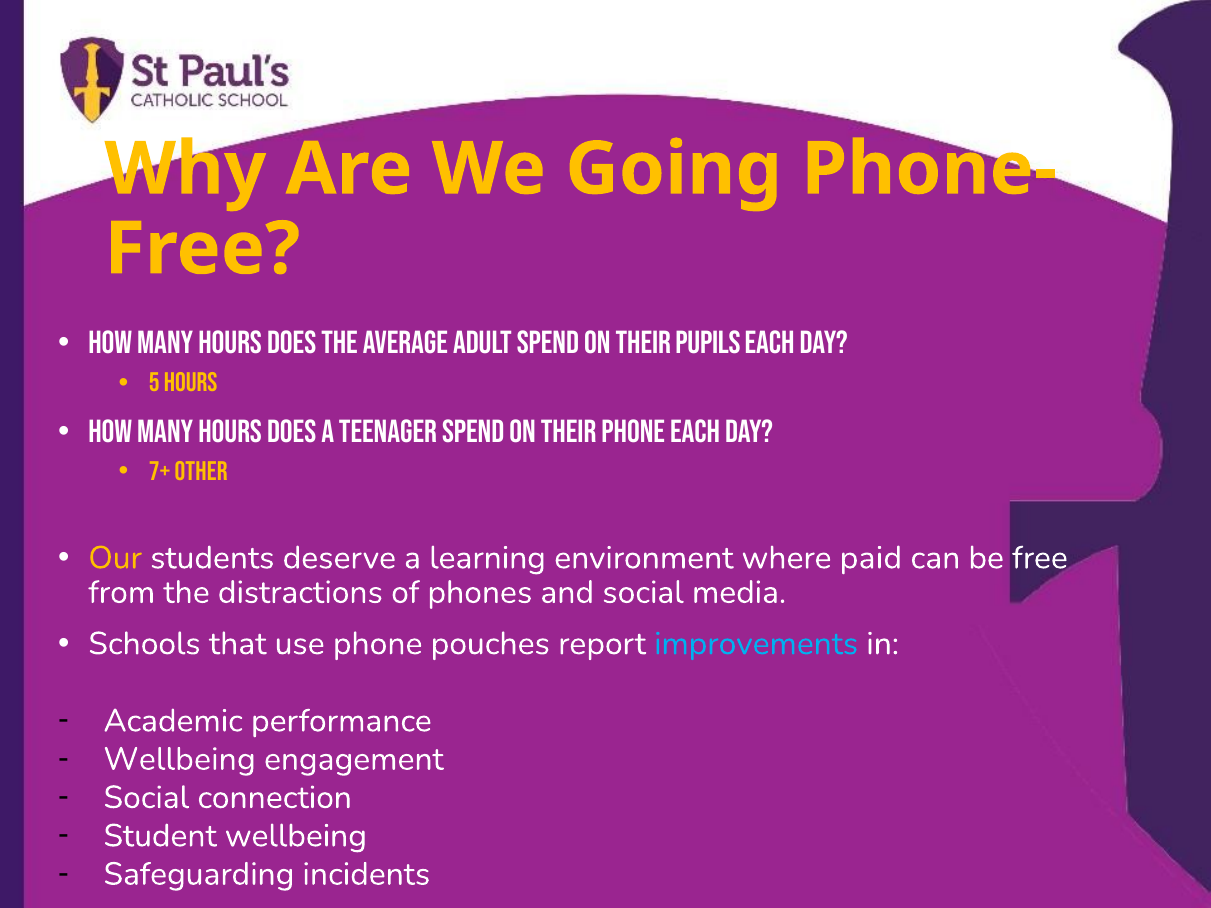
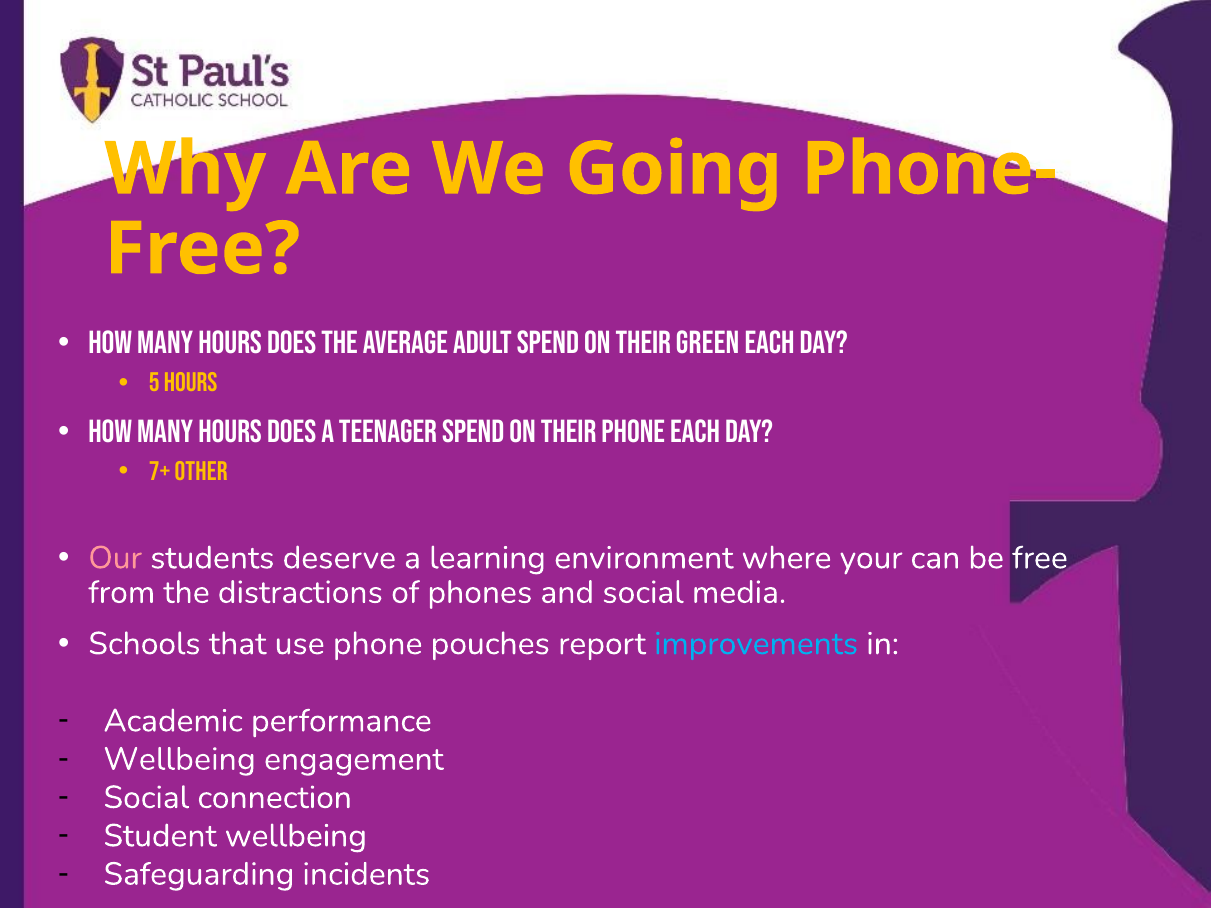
pupils: pupils -> green
Our colour: yellow -> pink
paid: paid -> your
